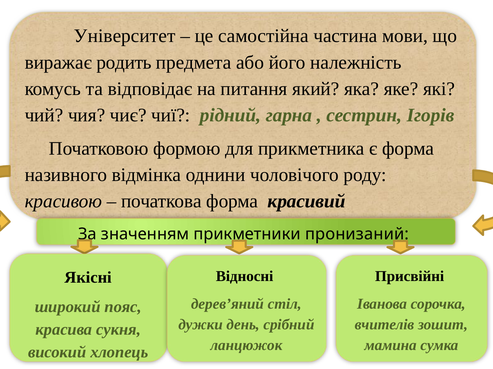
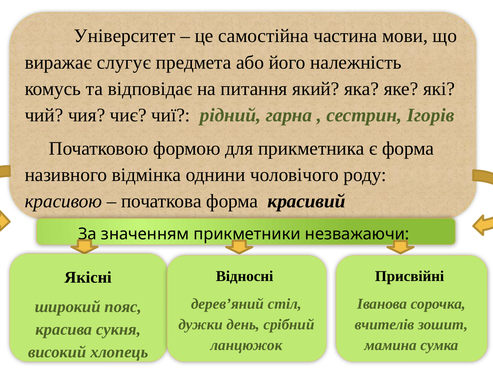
родить: родить -> слугує
пронизаний: пронизаний -> незважаючи
